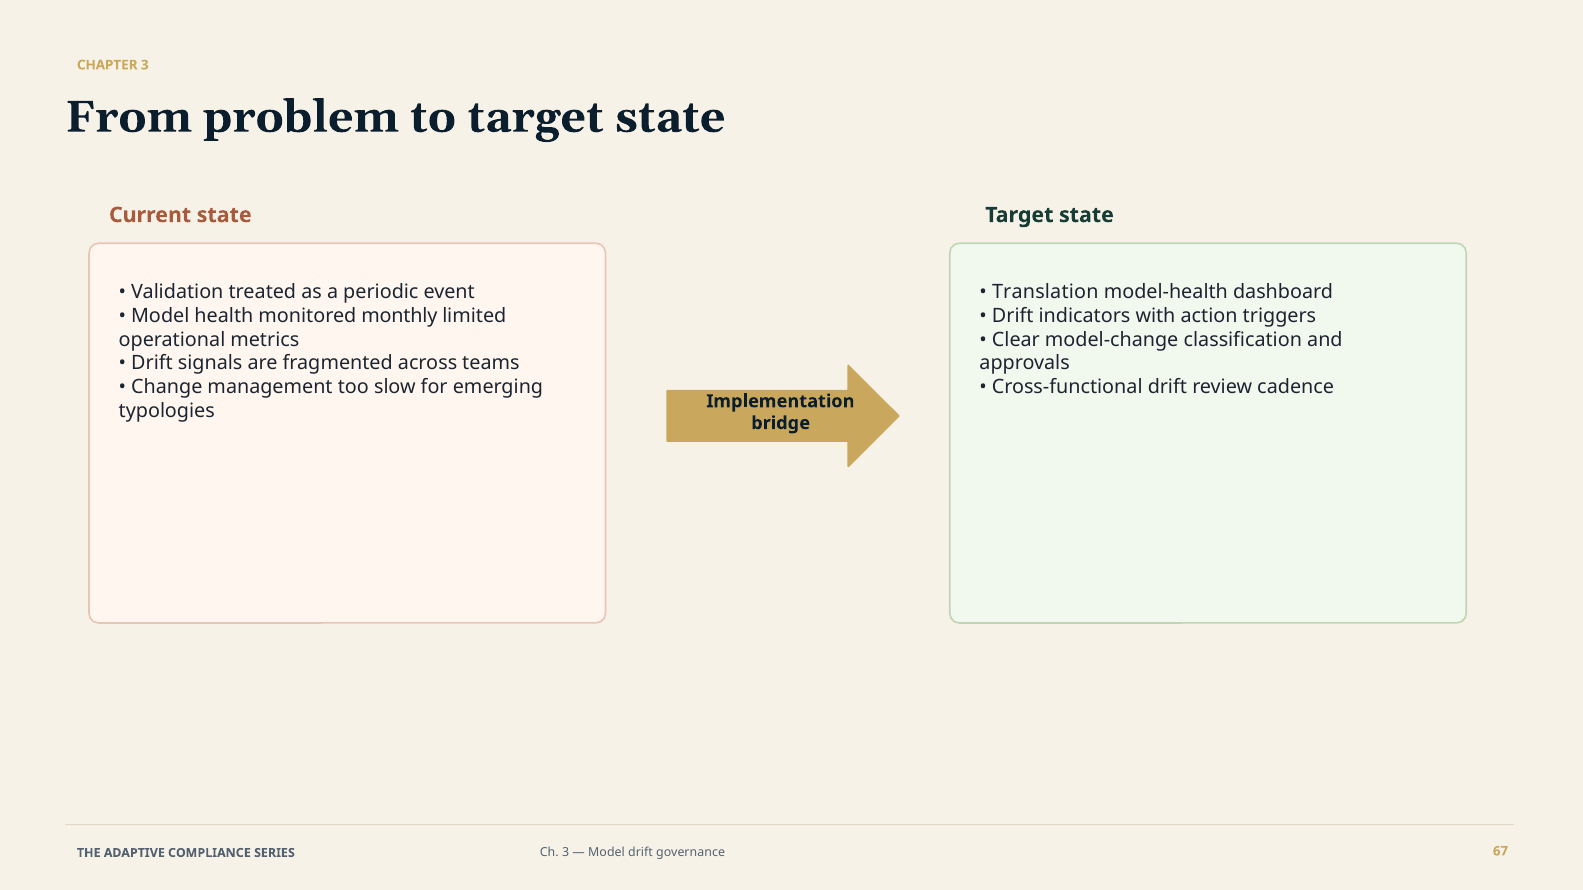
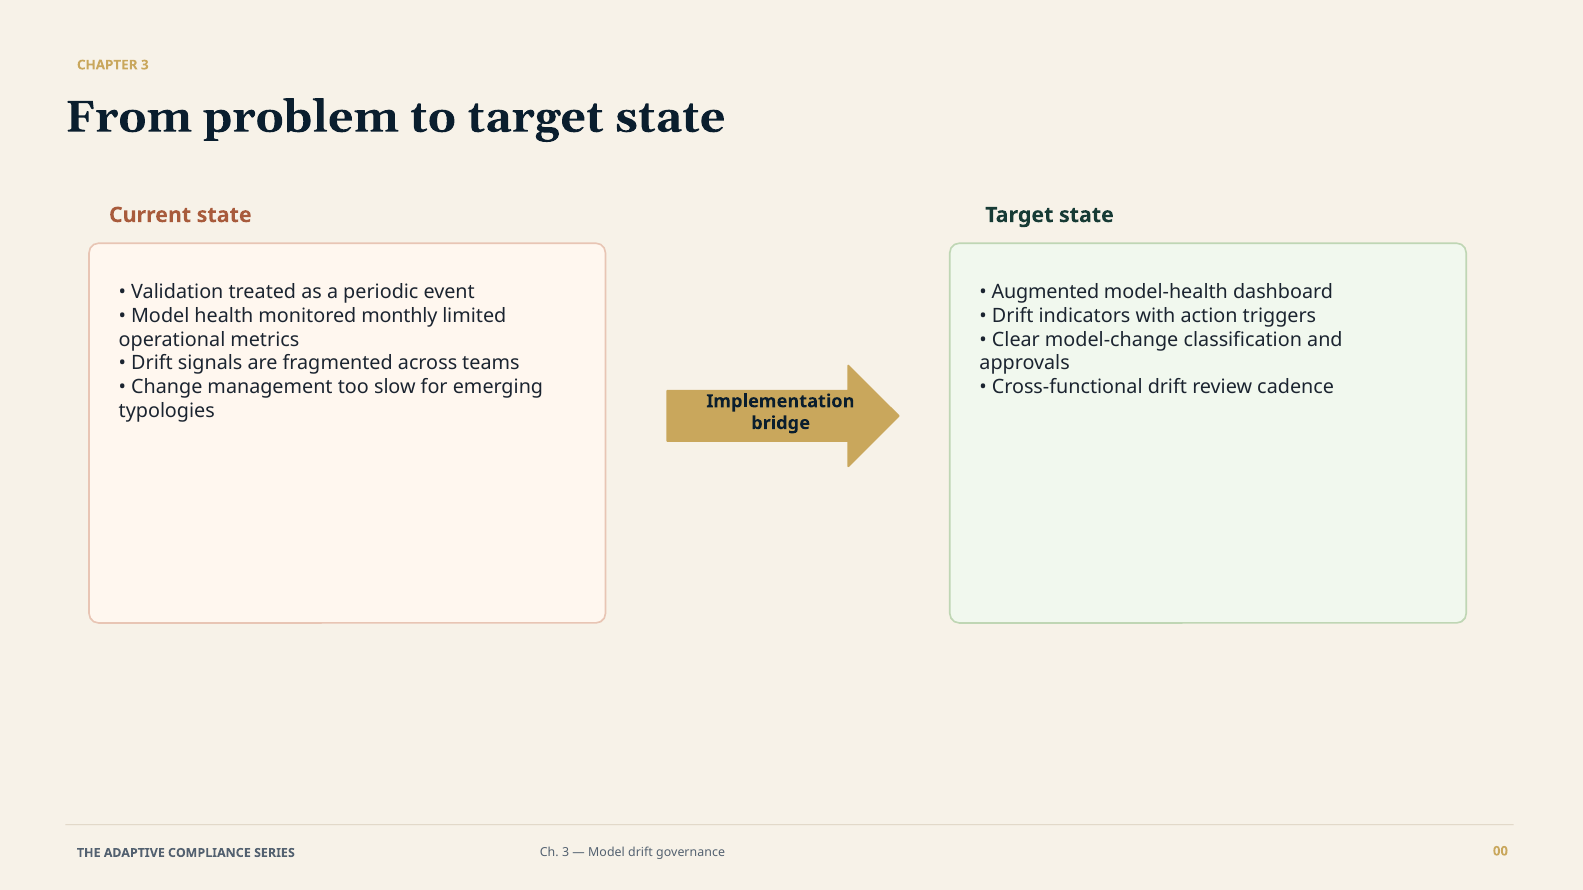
Translation: Translation -> Augmented
67: 67 -> 00
